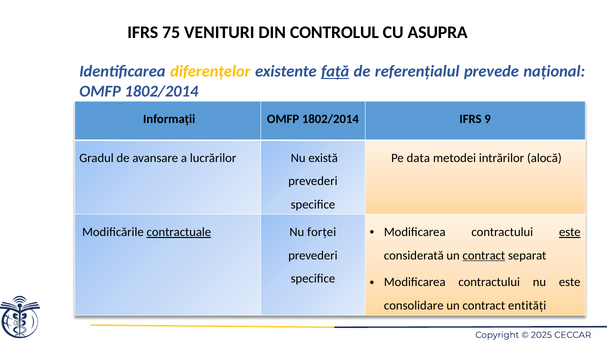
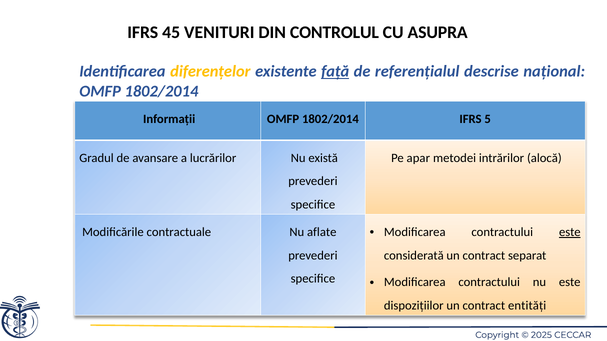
75: 75 -> 45
prevede: prevede -> descrise
9: 9 -> 5
data: data -> apar
contractuale underline: present -> none
forţei: forţei -> aflate
contract at (484, 256) underline: present -> none
consolidare: consolidare -> dispoziţiilor
